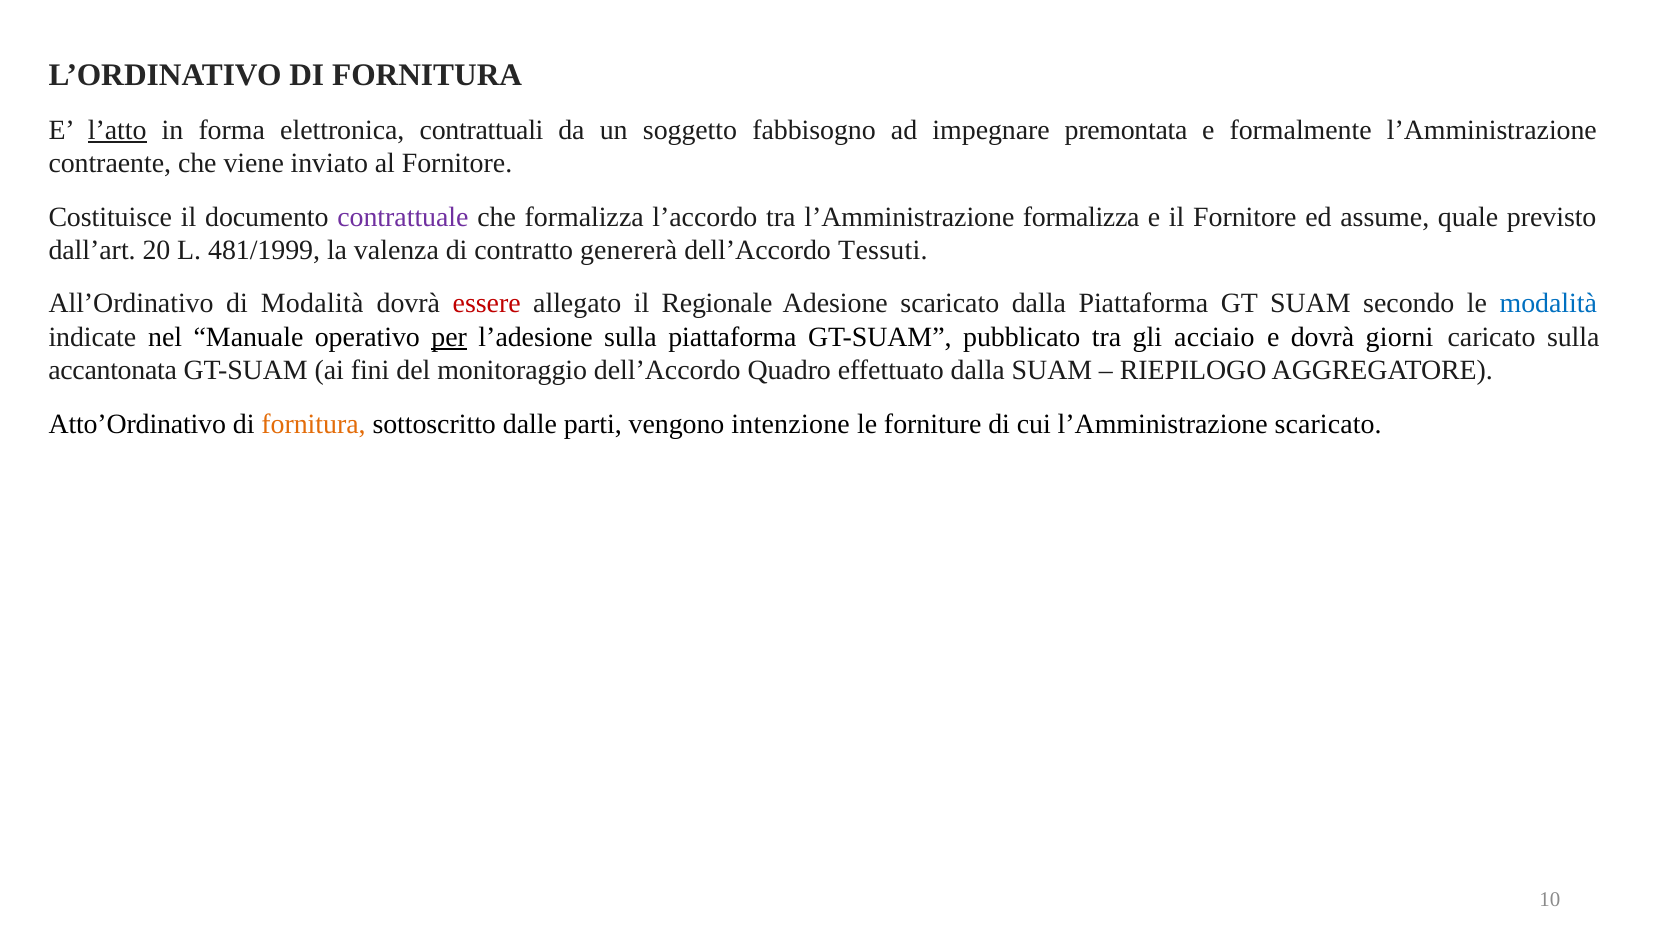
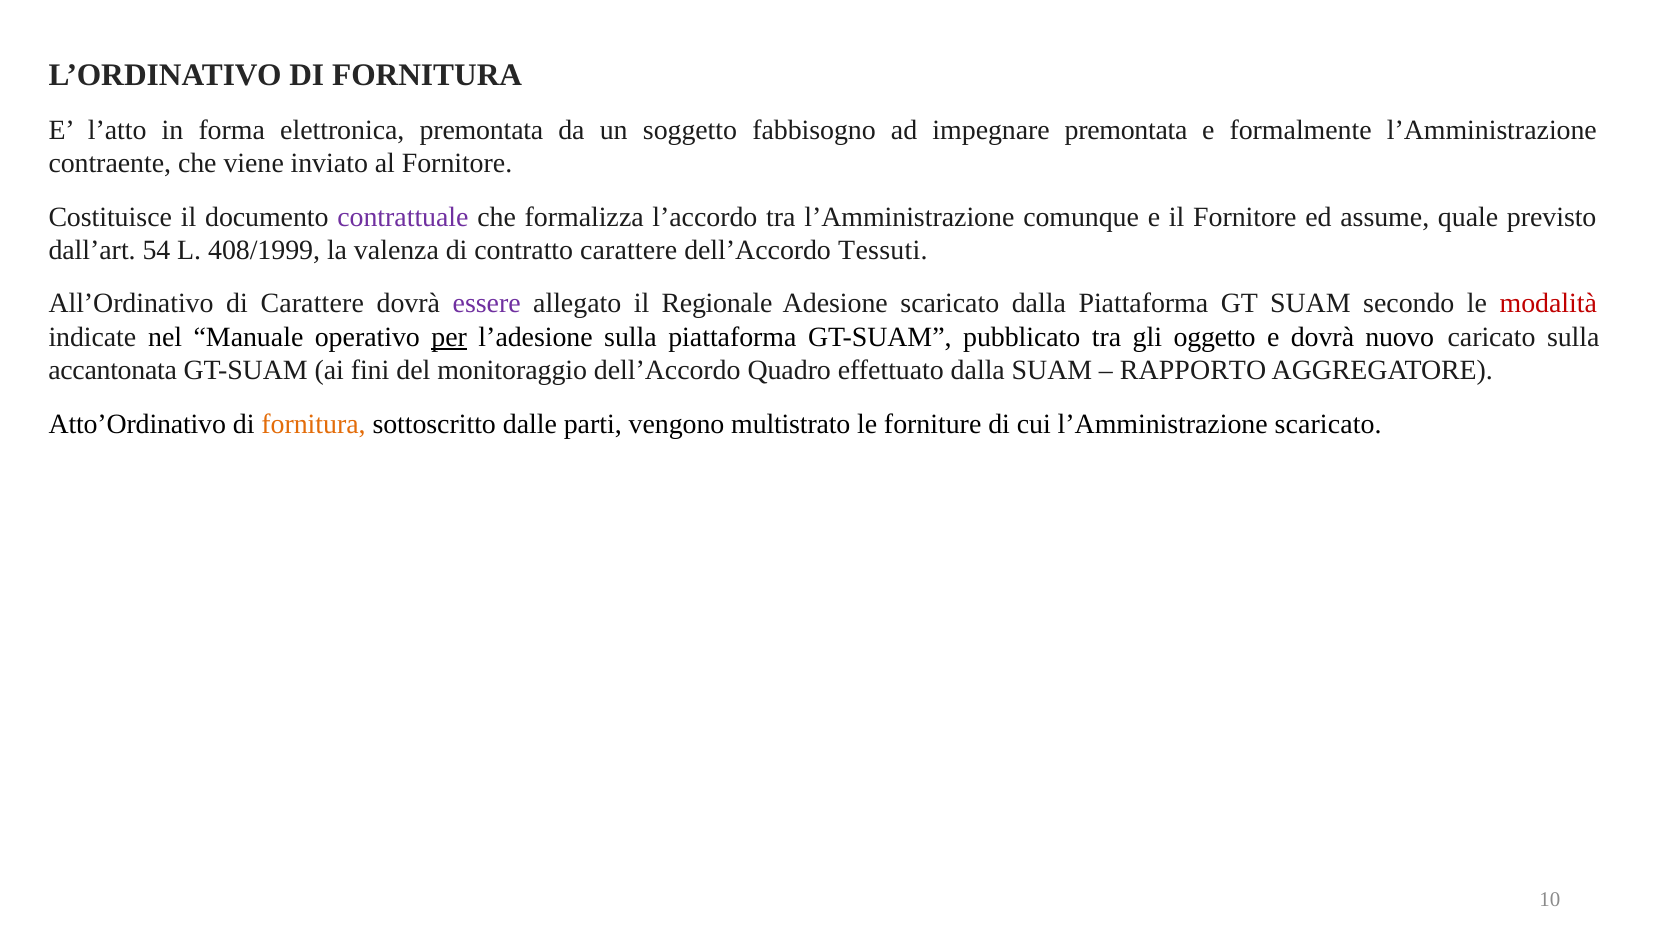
l’atto underline: present -> none
elettronica contrattuali: contrattuali -> premontata
l’Amministrazione formalizza: formalizza -> comunque
20: 20 -> 54
481/1999: 481/1999 -> 408/1999
contratto genererà: genererà -> carattere
di Modalità: Modalità -> Carattere
essere colour: red -> purple
modalità at (1548, 304) colour: blue -> red
acciaio: acciaio -> oggetto
giorni: giorni -> nuovo
RIEPILOGO: RIEPILOGO -> RAPPORTO
intenzione: intenzione -> multistrato
